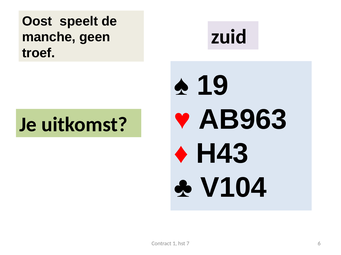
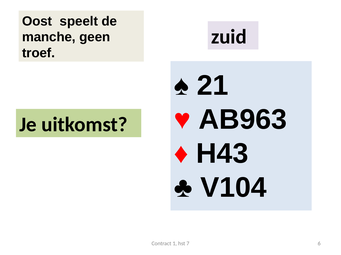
19: 19 -> 21
